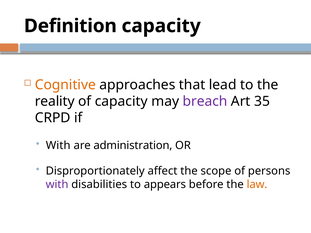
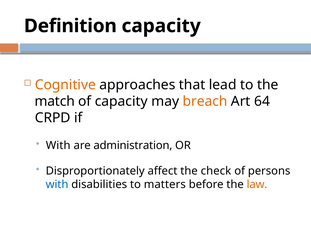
reality: reality -> match
breach colour: purple -> orange
35: 35 -> 64
scope: scope -> check
with at (57, 184) colour: purple -> blue
appears: appears -> matters
